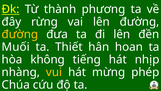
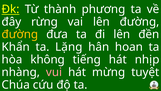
Muối: Muối -> Khẩn
Thiết: Thiết -> Lặng
vui colour: yellow -> pink
phép: phép -> tuyệt
